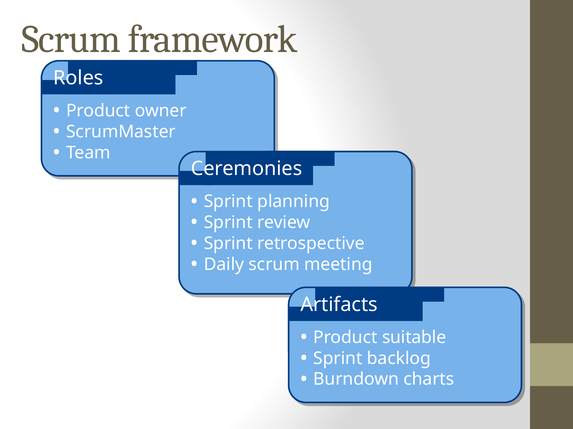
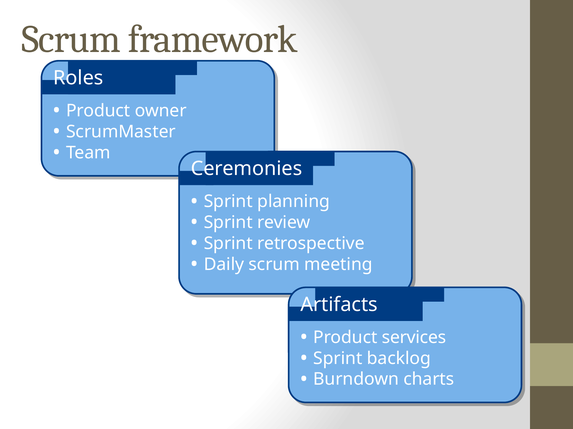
suitable: suitable -> services
